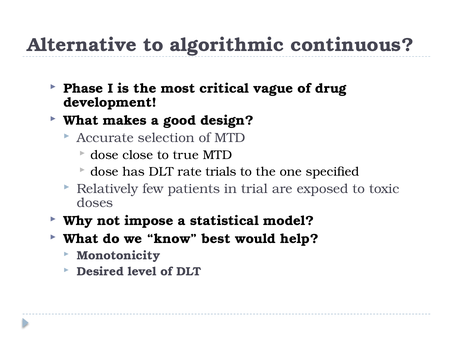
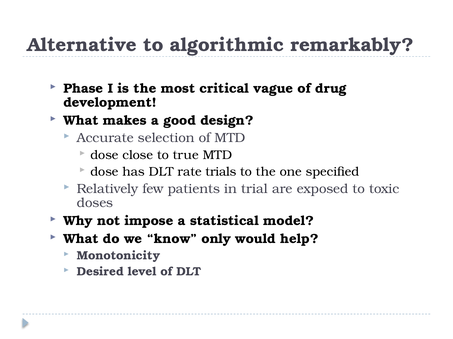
continuous: continuous -> remarkably
best: best -> only
